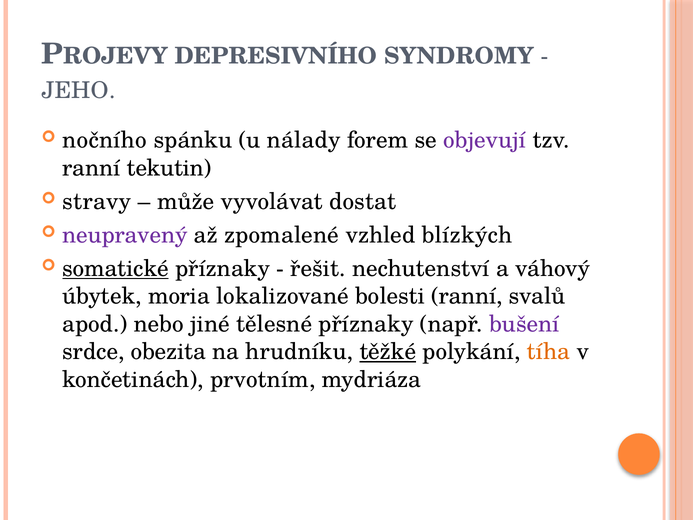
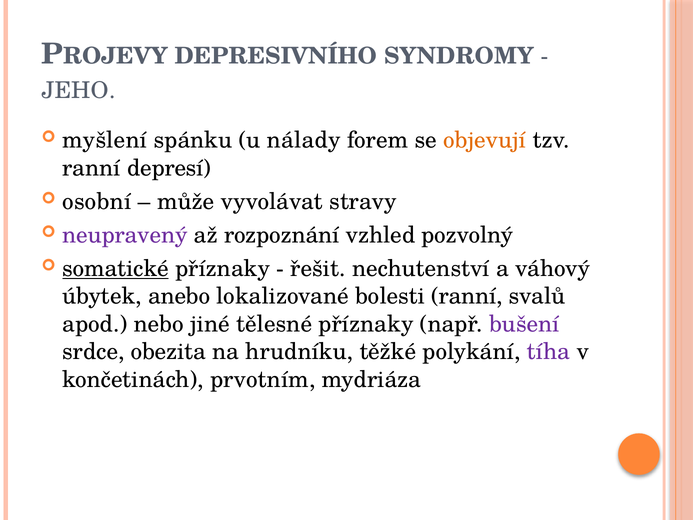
nočního: nočního -> myšlení
objevují colour: purple -> orange
tekutin: tekutin -> depresí
stravy: stravy -> osobní
dostat: dostat -> stravy
zpomalené: zpomalené -> rozpoznání
blízkých: blízkých -> pozvolný
moria: moria -> anebo
těžké underline: present -> none
tíha colour: orange -> purple
